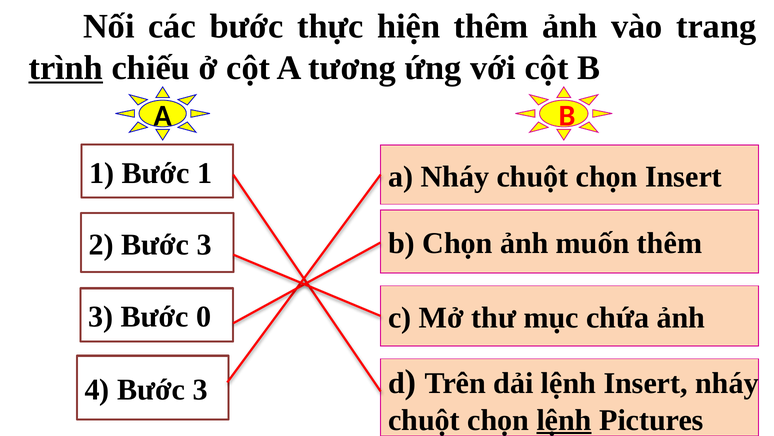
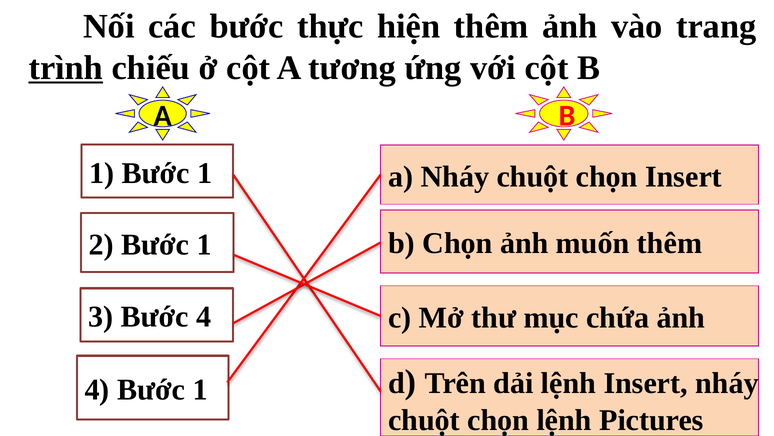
2 Bước 3: 3 -> 1
Bước 0: 0 -> 4
4 Bước 3: 3 -> 1
lệnh at (564, 420) underline: present -> none
